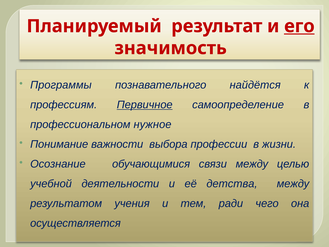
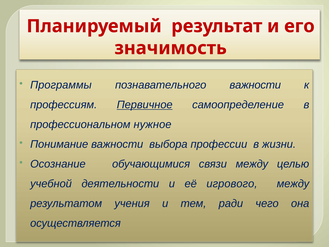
его underline: present -> none
познавательного найдётся: найдётся -> важности
детства: детства -> игрового
